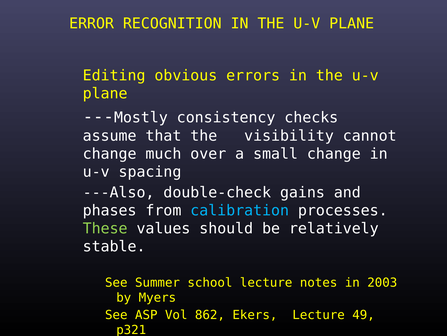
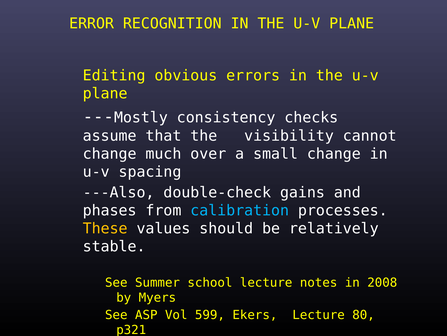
These colour: light green -> yellow
2003: 2003 -> 2008
862: 862 -> 599
49: 49 -> 80
